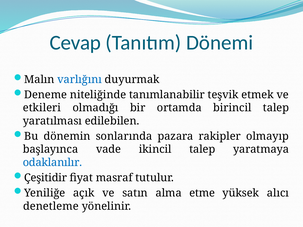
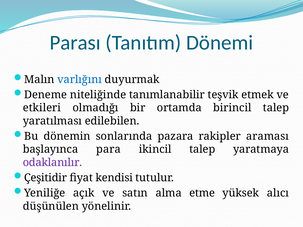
Cevap: Cevap -> Parası
olmayıp: olmayıp -> araması
vade: vade -> para
odaklanılır colour: blue -> purple
masraf: masraf -> kendisi
denetleme: denetleme -> düşünülen
